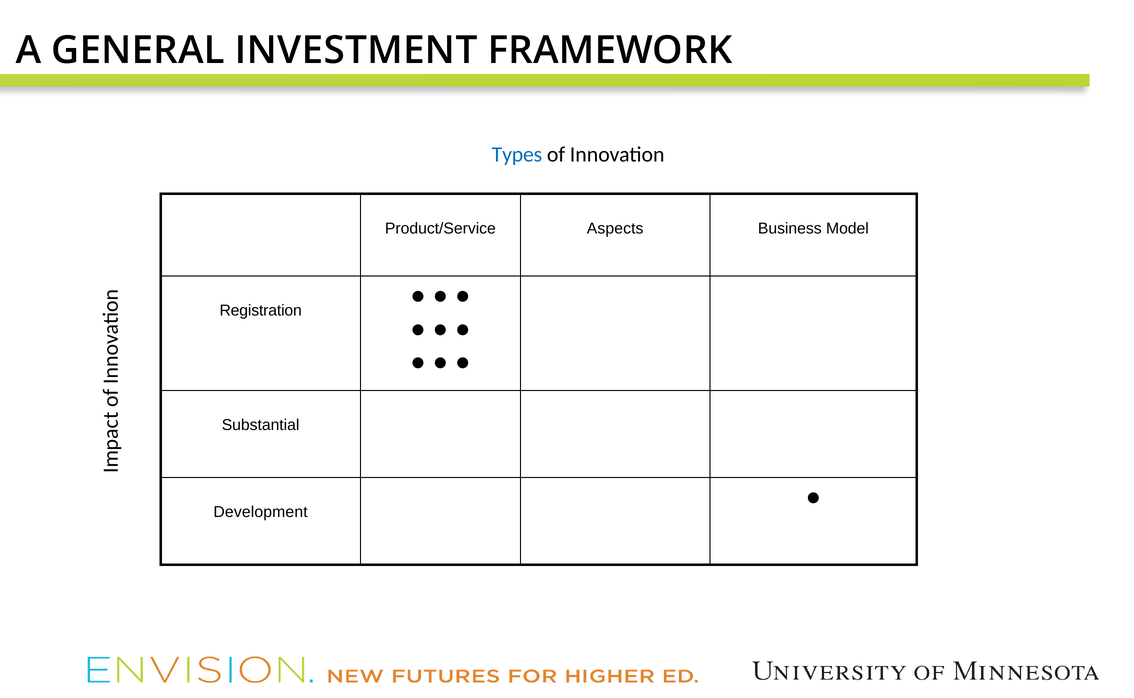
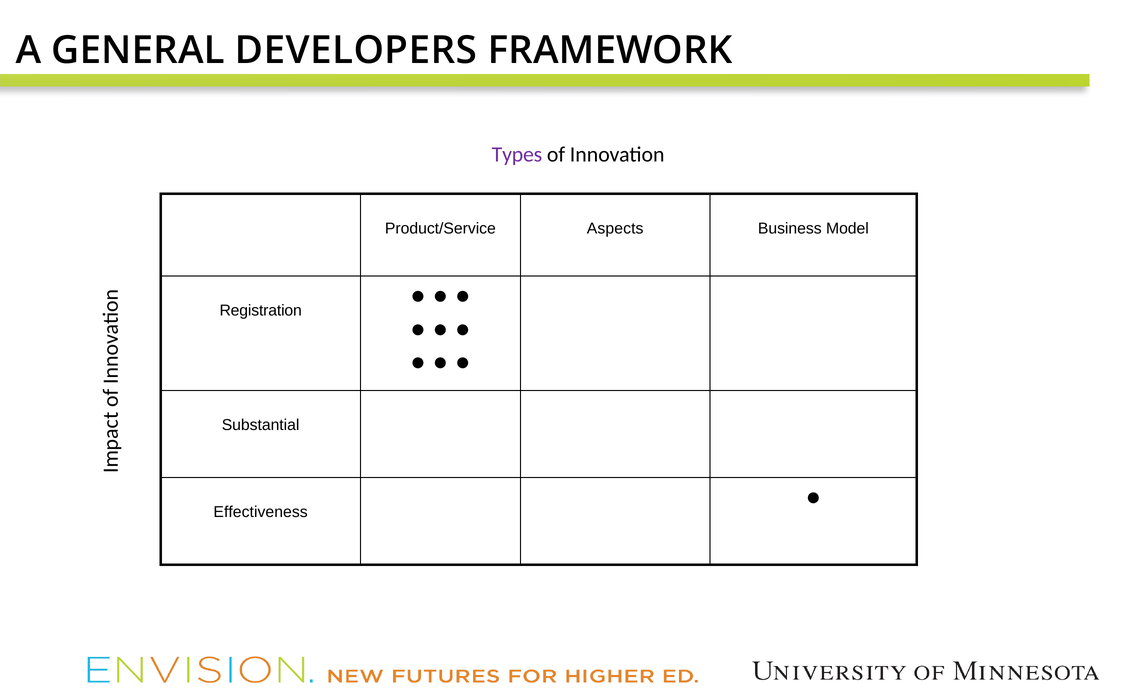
INVESTMENT: INVESTMENT -> DEVELOPERS
Types colour: blue -> purple
Development: Development -> Effectiveness
